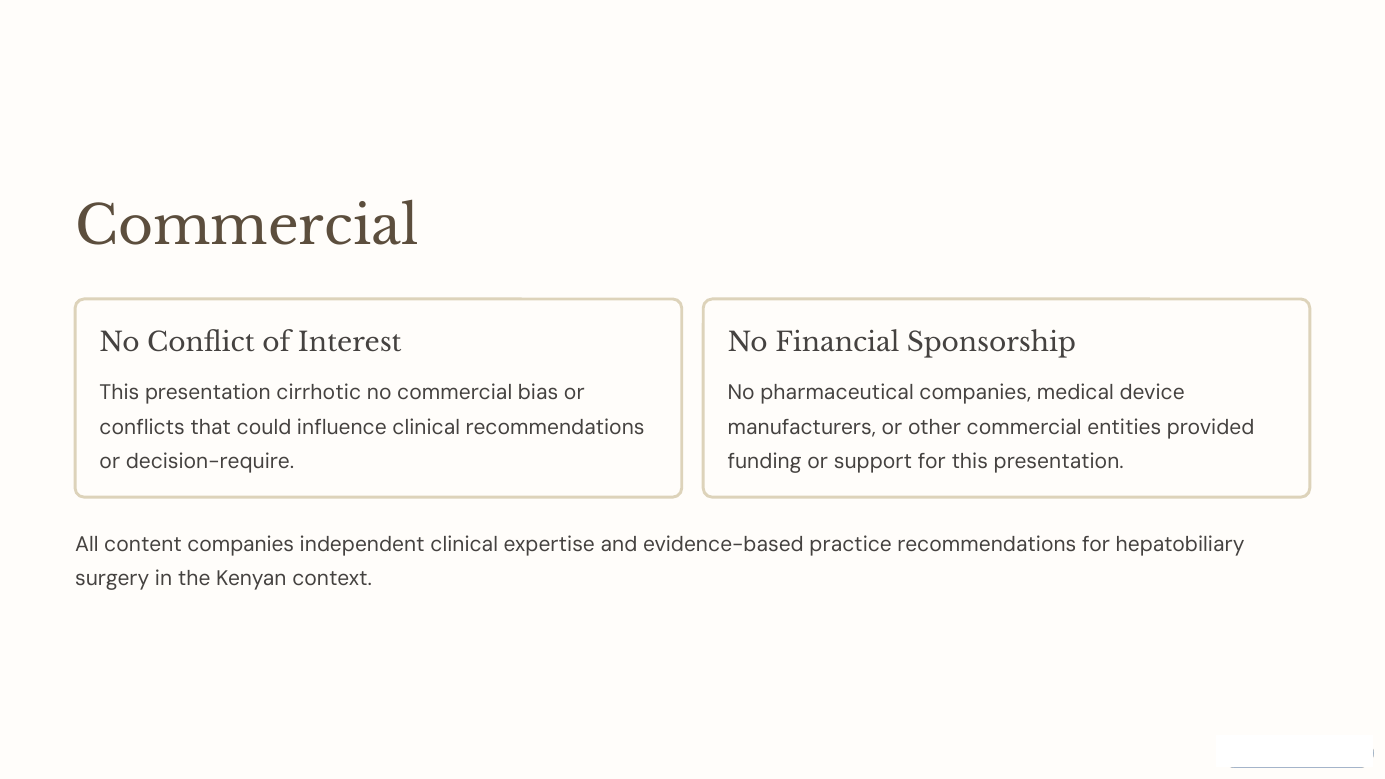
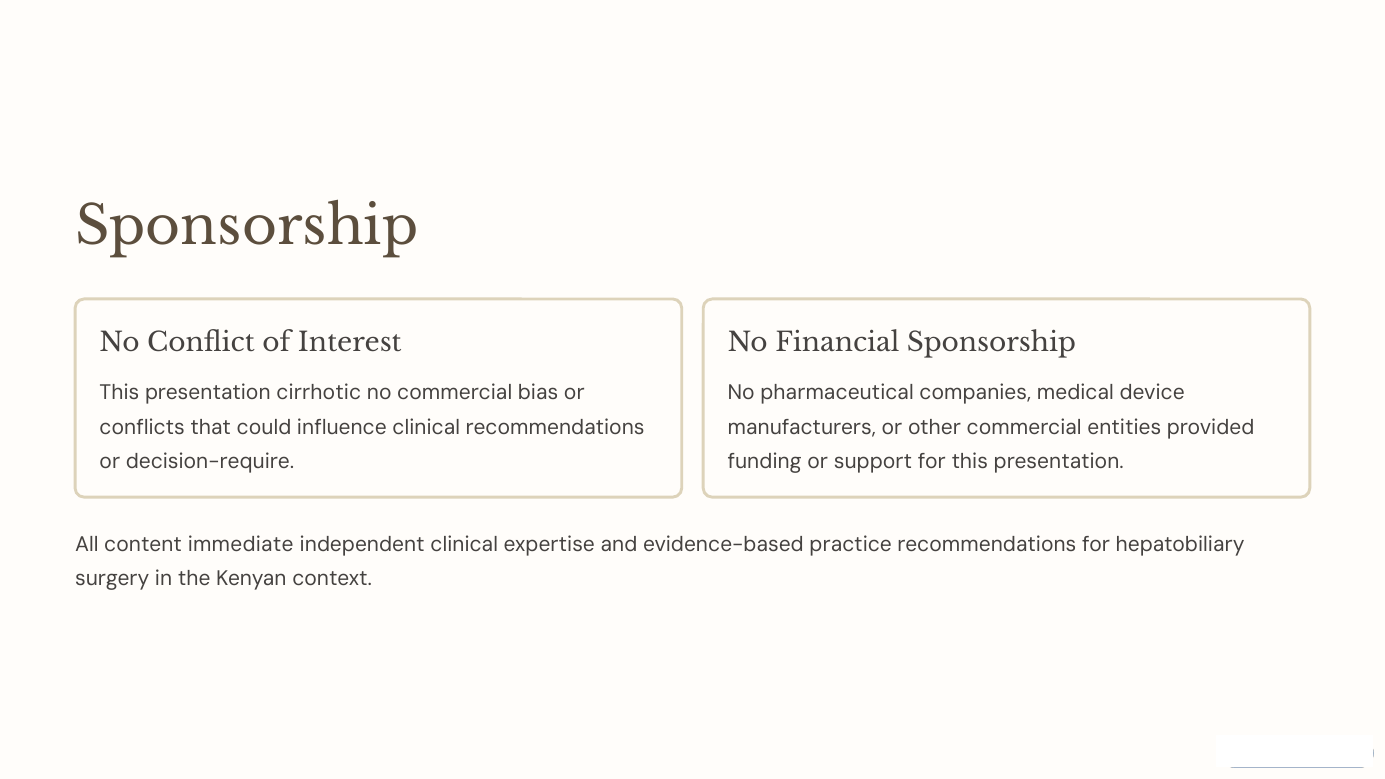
Commercial at (247, 227): Commercial -> Sponsorship
content companies: companies -> immediate
